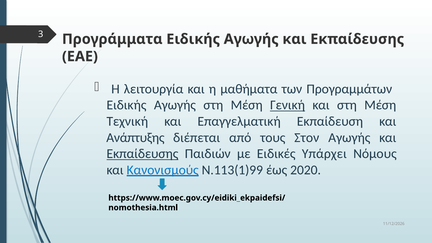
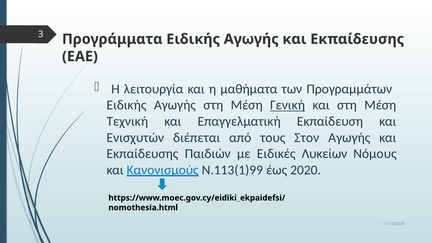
Ανάπτυξης: Ανάπτυξης -> Ενισχυτών
Εκπαίδευσης at (142, 154) underline: present -> none
Υπάρχει: Υπάρχει -> Λυκείων
